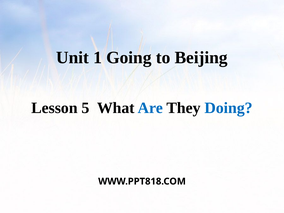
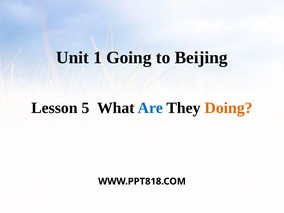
Doing colour: blue -> orange
